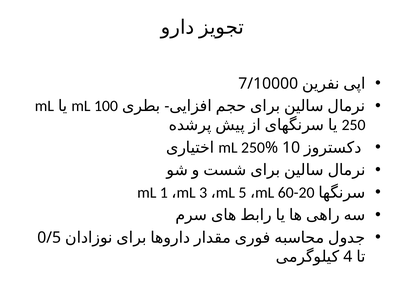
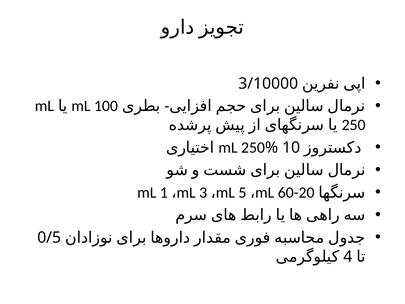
7/10000: 7/10000 -> 3/10000
